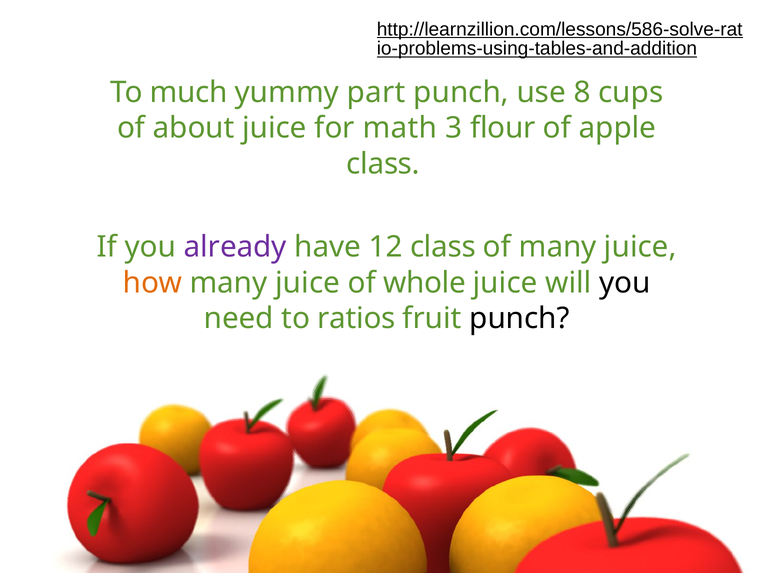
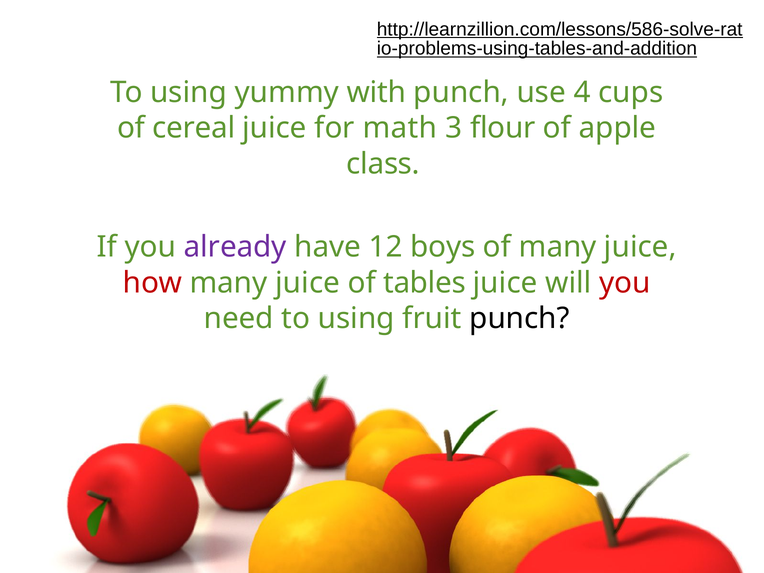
much at (189, 92): much -> using
part: part -> with
8: 8 -> 4
about: about -> cereal
12 class: class -> boys
how colour: orange -> red
whole: whole -> tables
you at (625, 283) colour: black -> red
need to ratios: ratios -> using
